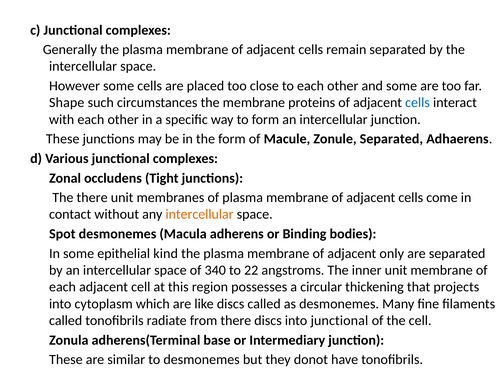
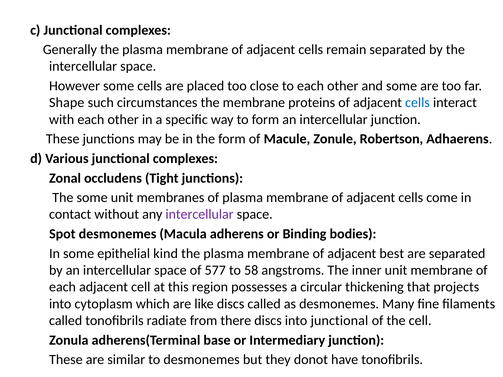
Zonule Separated: Separated -> Robertson
The there: there -> some
intercellular at (200, 215) colour: orange -> purple
only: only -> best
340: 340 -> 577
22: 22 -> 58
